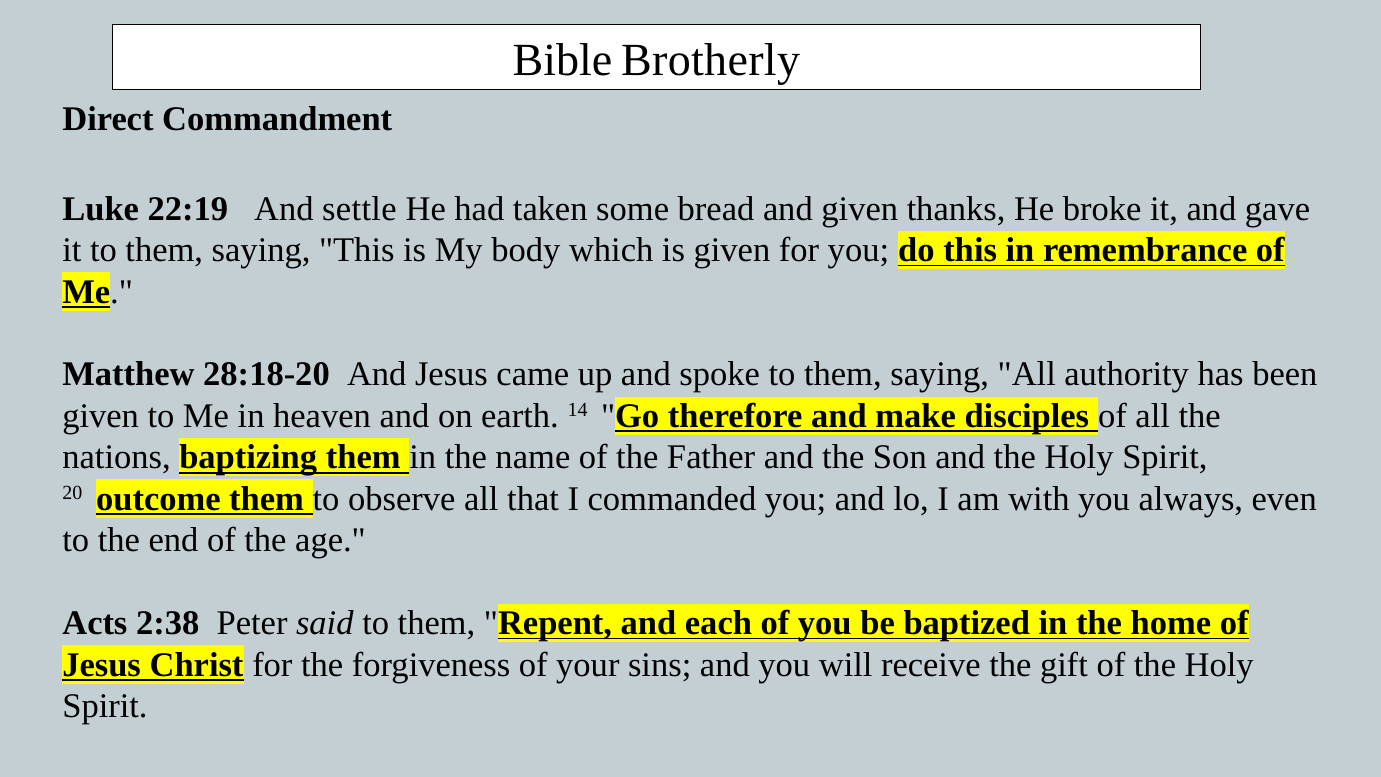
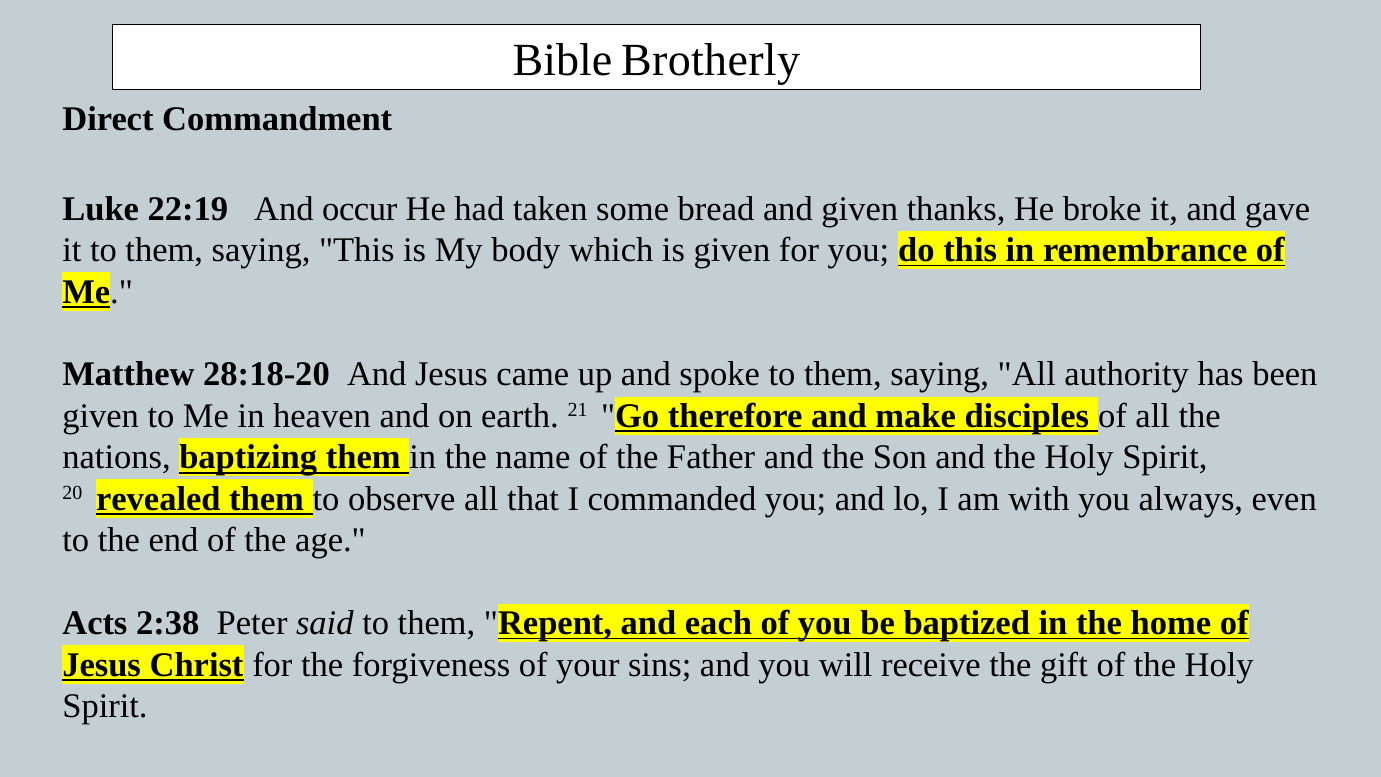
settle: settle -> occur
14: 14 -> 21
outcome: outcome -> revealed
